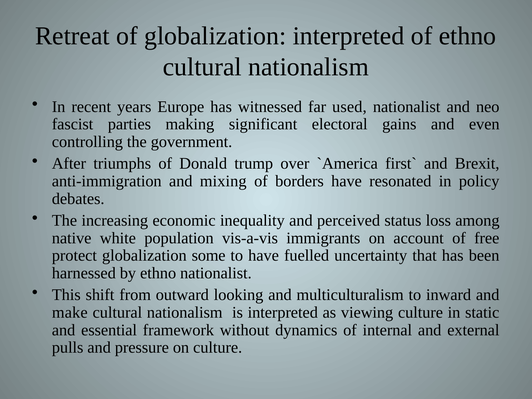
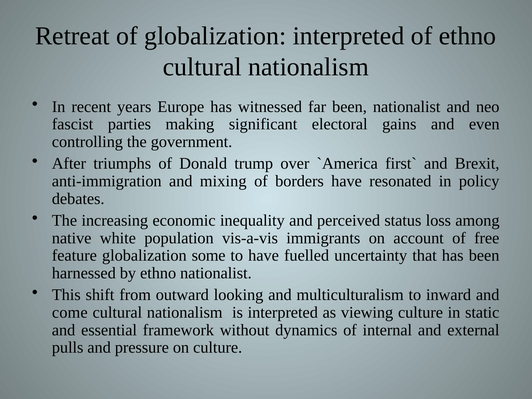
far used: used -> been
protect: protect -> feature
make: make -> come
